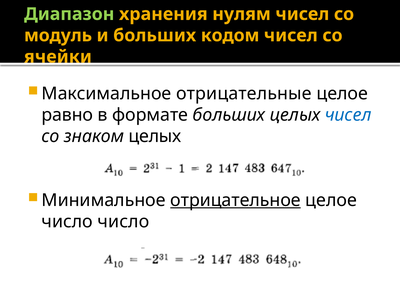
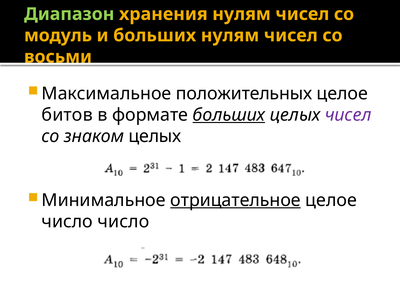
больших кодом: кодом -> нулям
ячейки: ячейки -> восьми
отрицательные: отрицательные -> положительных
равно: равно -> битов
больших at (229, 115) underline: none -> present
чисел at (348, 115) colour: blue -> purple
